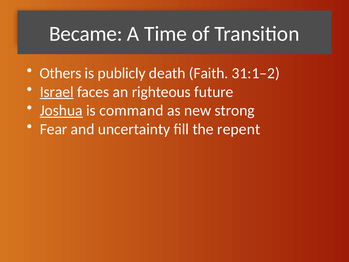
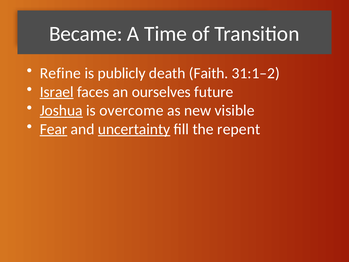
Others: Others -> Refine
righteous: righteous -> ourselves
command: command -> overcome
strong: strong -> visible
Fear underline: none -> present
uncertainty underline: none -> present
